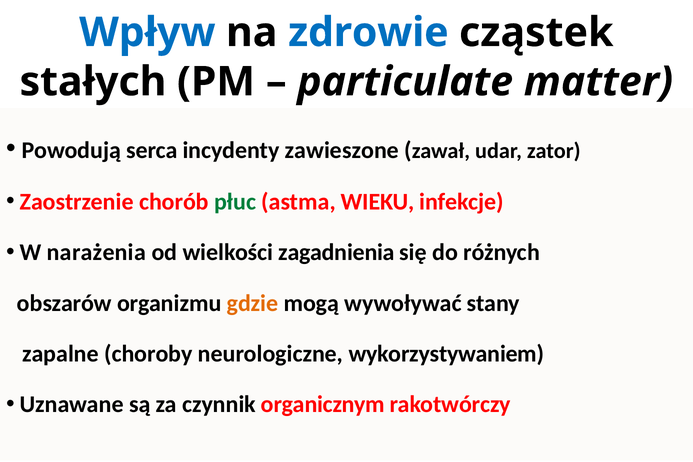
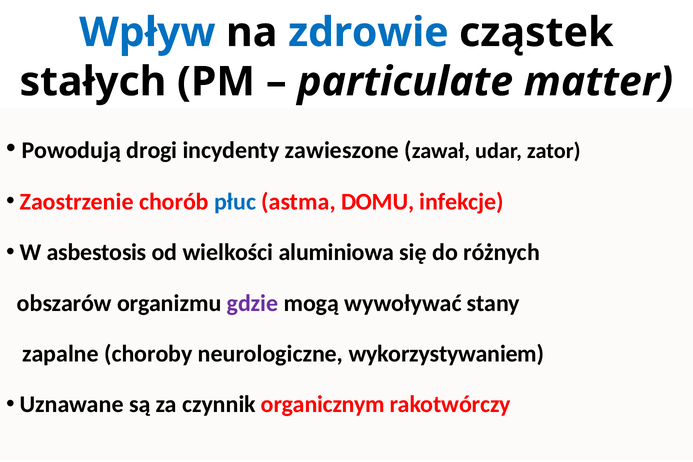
serca: serca -> drogi
płuc colour: green -> blue
WIEKU: WIEKU -> DOMU
narażenia: narażenia -> asbestosis
zagadnienia: zagadnienia -> aluminiowa
gdzie colour: orange -> purple
